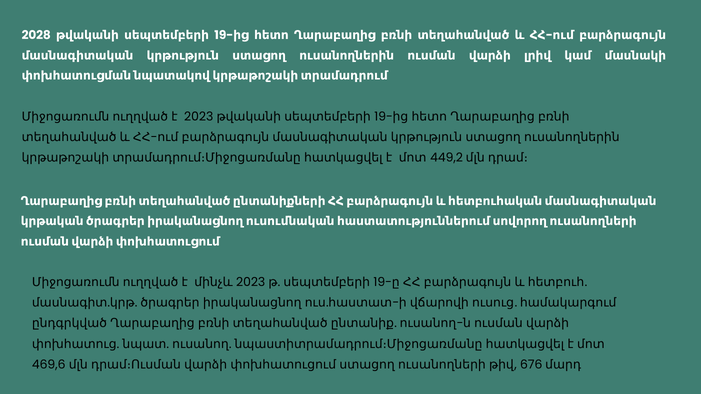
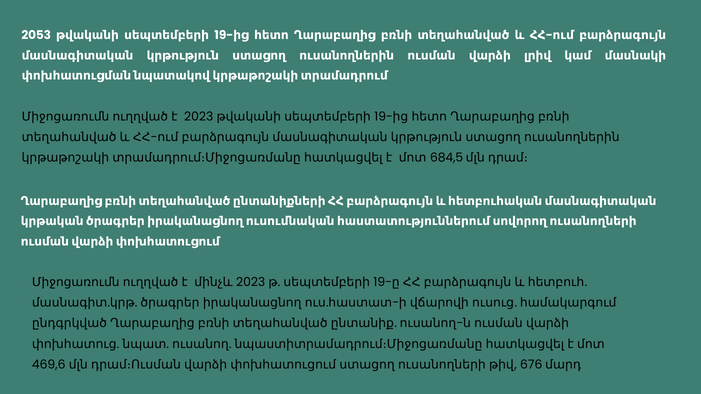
2028: 2028 -> 2053
449,2: 449,2 -> 684,5
